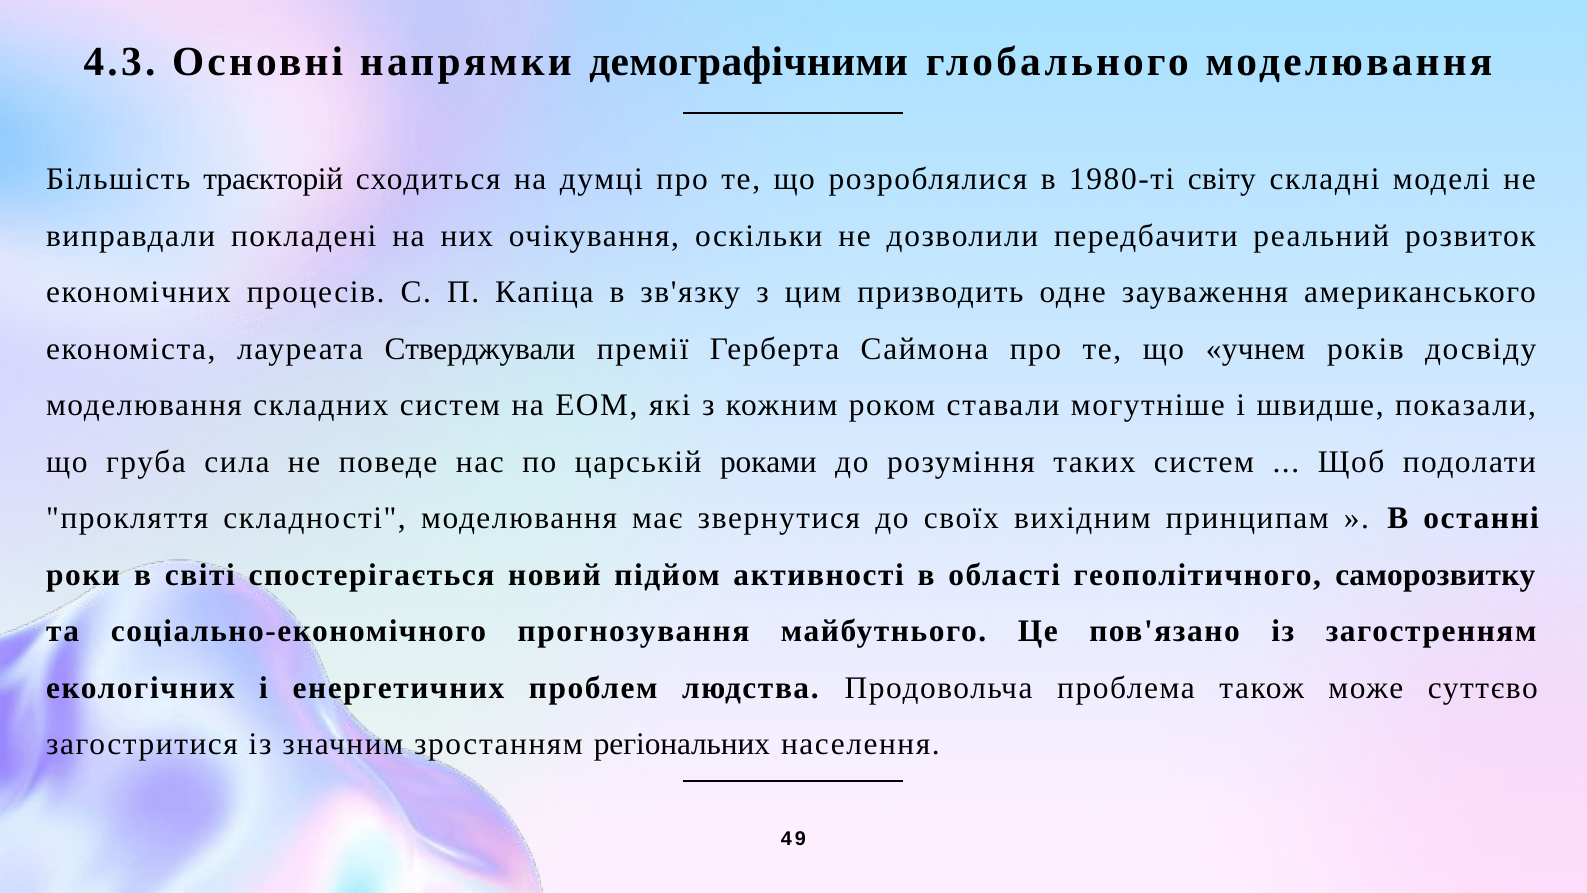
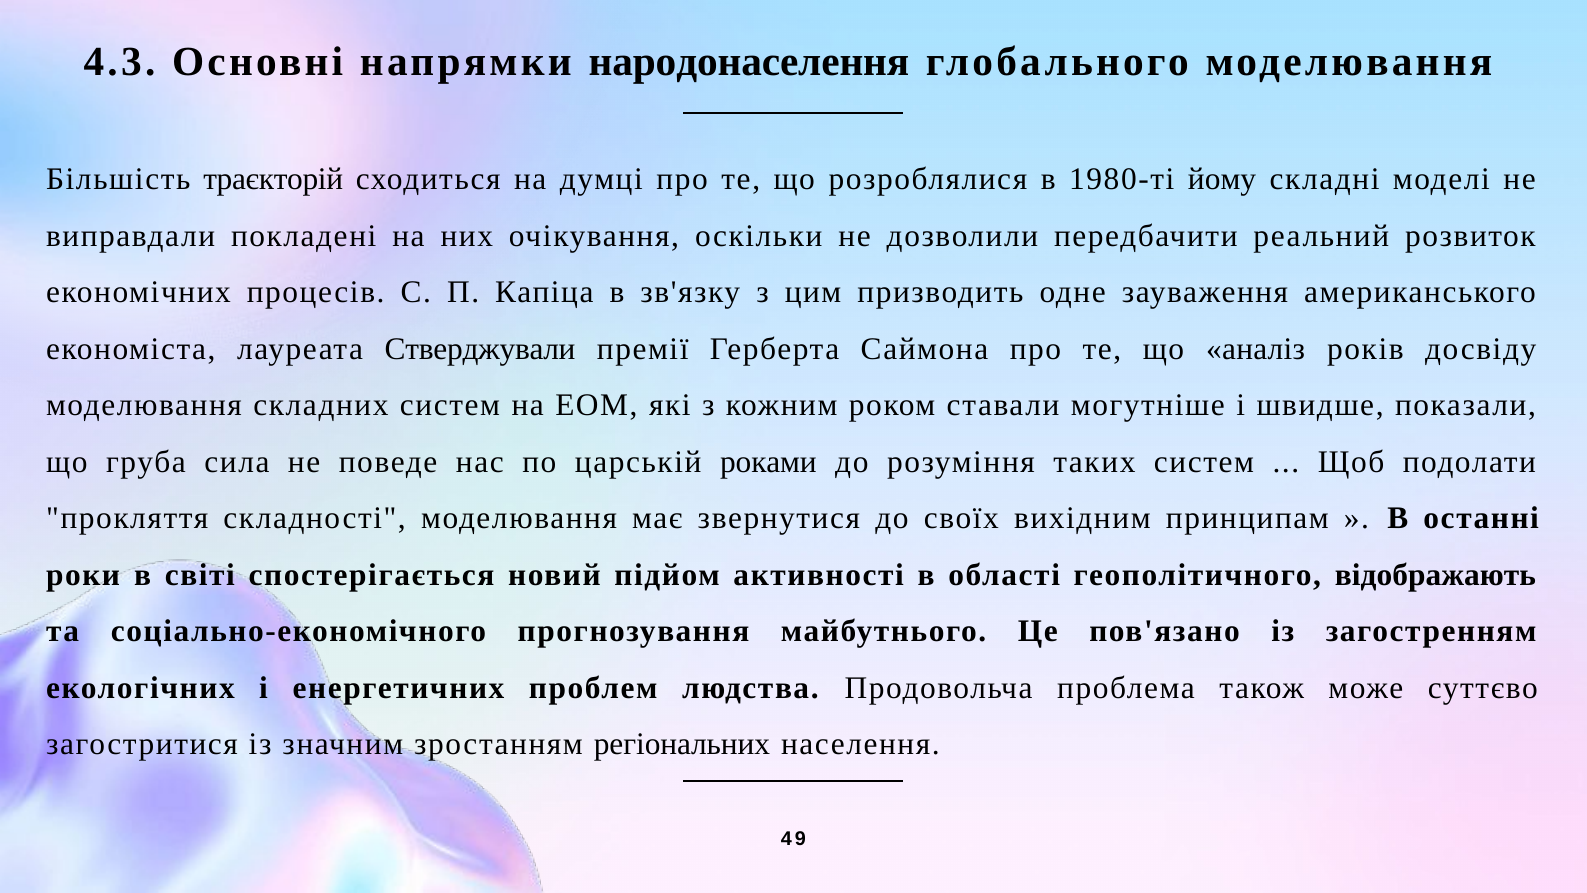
демографічними: демографічними -> народонаселення
світу: світу -> йому
учнем: учнем -> аналіз
саморозвитку: саморозвитку -> відображають
